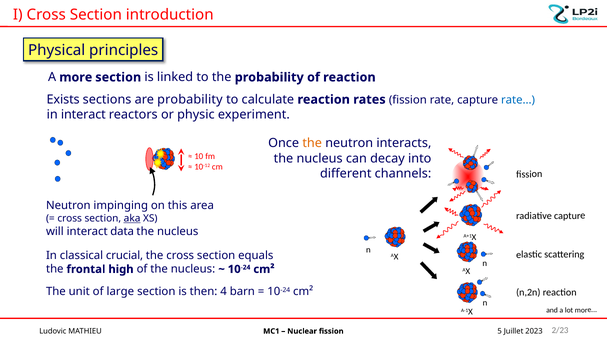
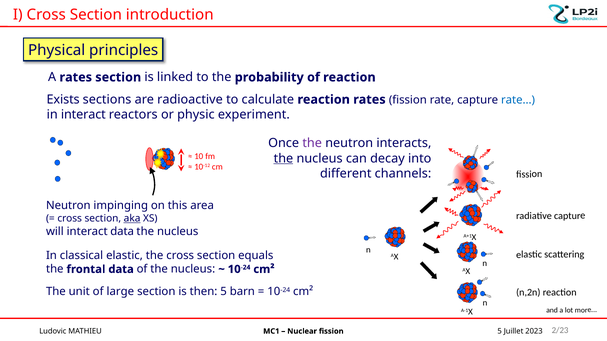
A more: more -> rates
are probability: probability -> radioactive
the at (312, 143) colour: orange -> purple
the at (283, 159) underline: none -> present
classical crucial: crucial -> elastic
frontal high: high -> data
then 4: 4 -> 5
